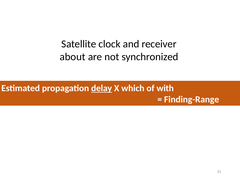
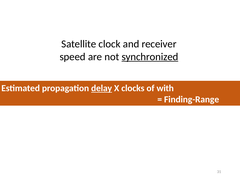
about: about -> speed
synchronized underline: none -> present
which: which -> clocks
